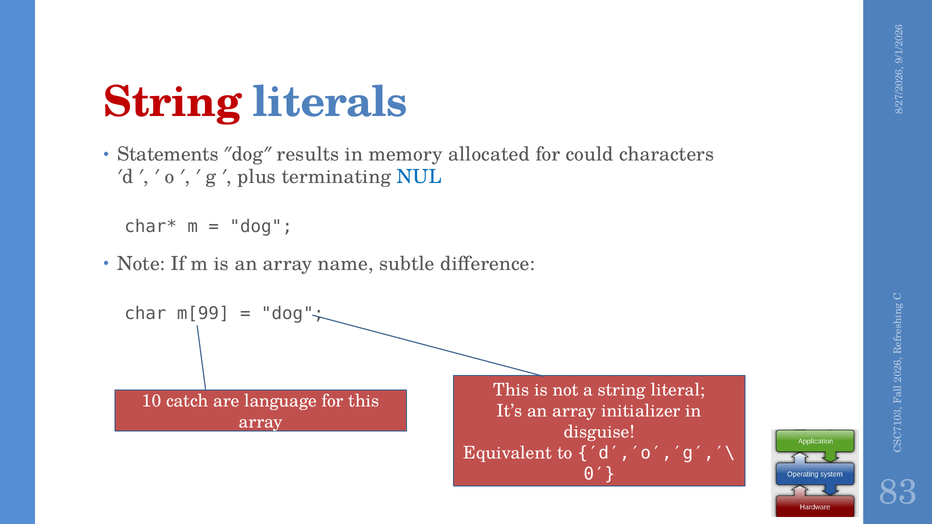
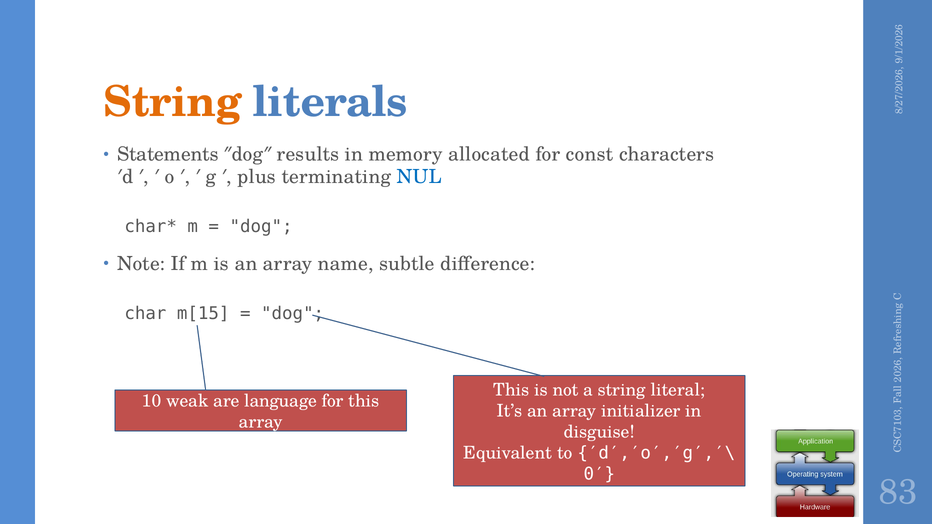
String at (173, 102) colour: red -> orange
could: could -> const
m[99: m[99 -> m[15
catch: catch -> weak
